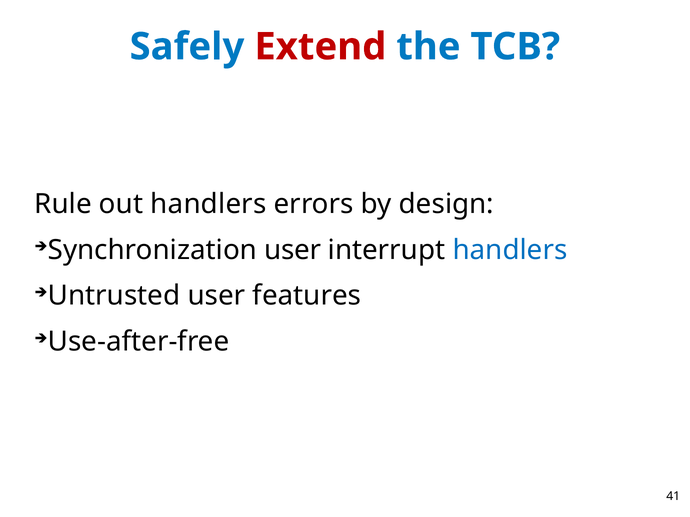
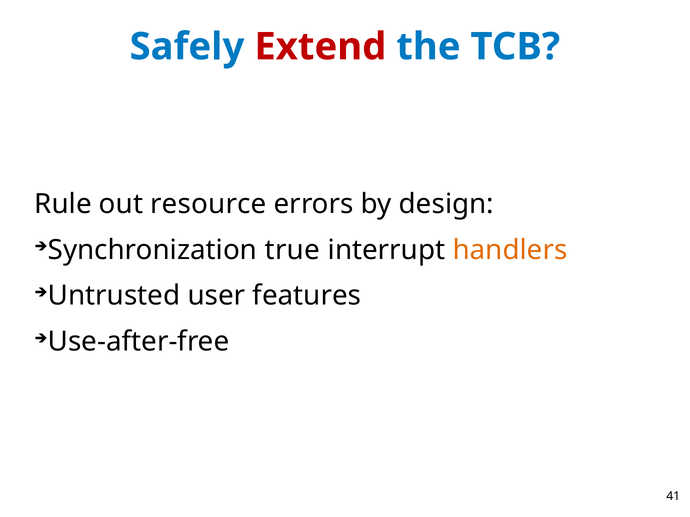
out handlers: handlers -> resource
user at (293, 250): user -> true
handlers at (510, 250) colour: blue -> orange
